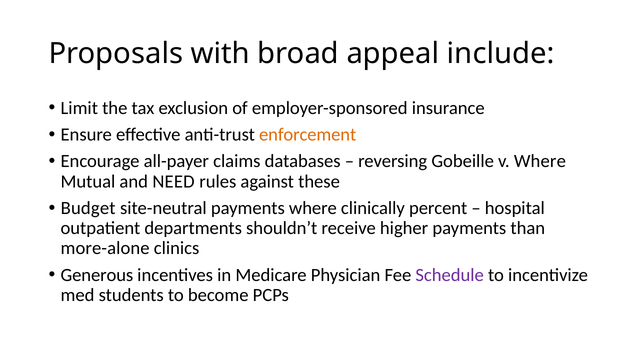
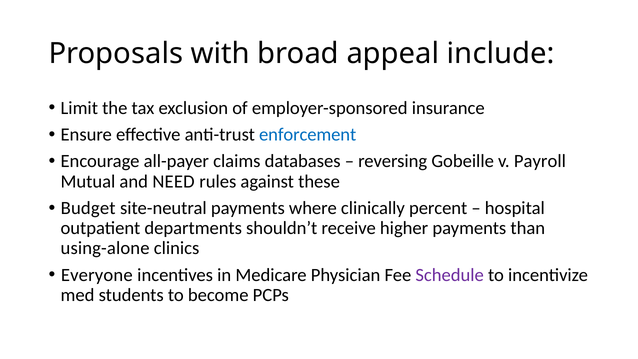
enforcement colour: orange -> blue
v Where: Where -> Payroll
more-alone: more-alone -> using-alone
Generous: Generous -> Everyone
